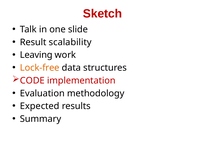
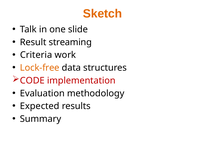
Sketch colour: red -> orange
scalability: scalability -> streaming
Leaving: Leaving -> Criteria
